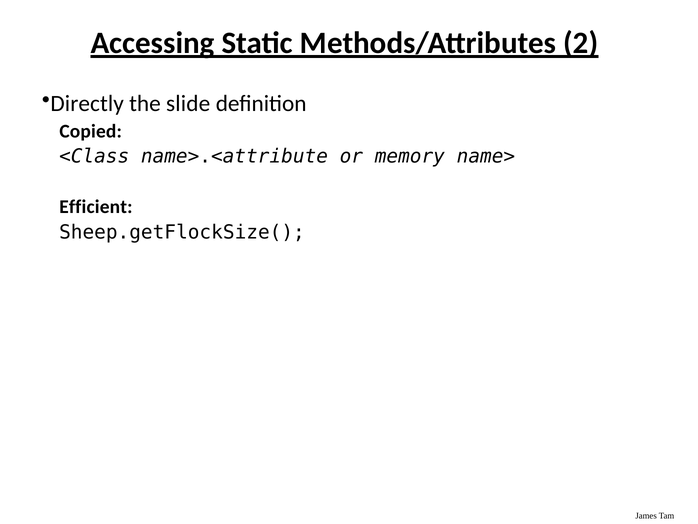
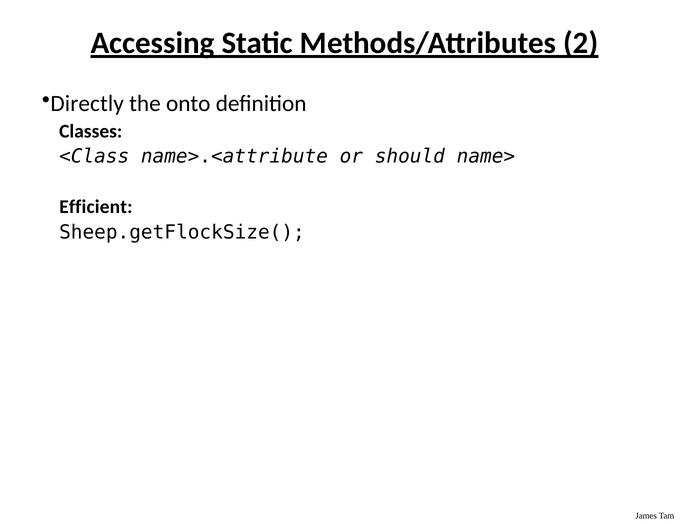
slide: slide -> onto
Copied: Copied -> Classes
memory: memory -> should
